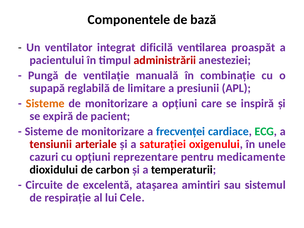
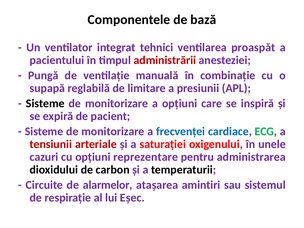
dificilă: dificilă -> tehnici
Sisteme at (45, 103) colour: orange -> black
medicamente: medicamente -> administrarea
excelentă: excelentă -> alarmelor
Cele: Cele -> Eșec
